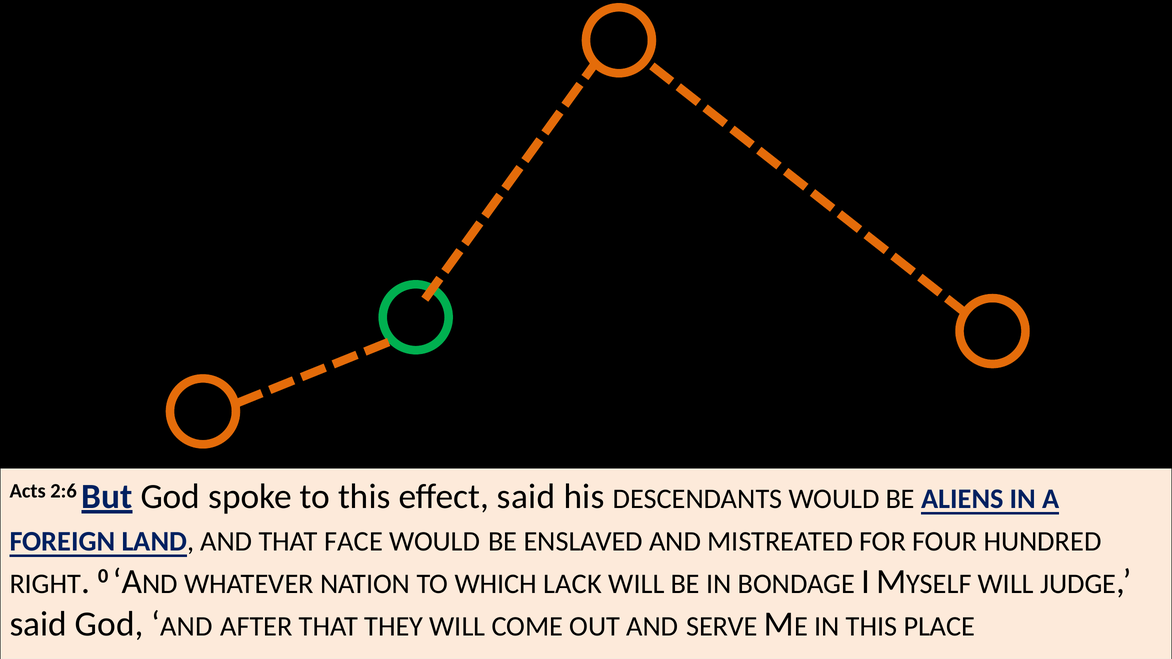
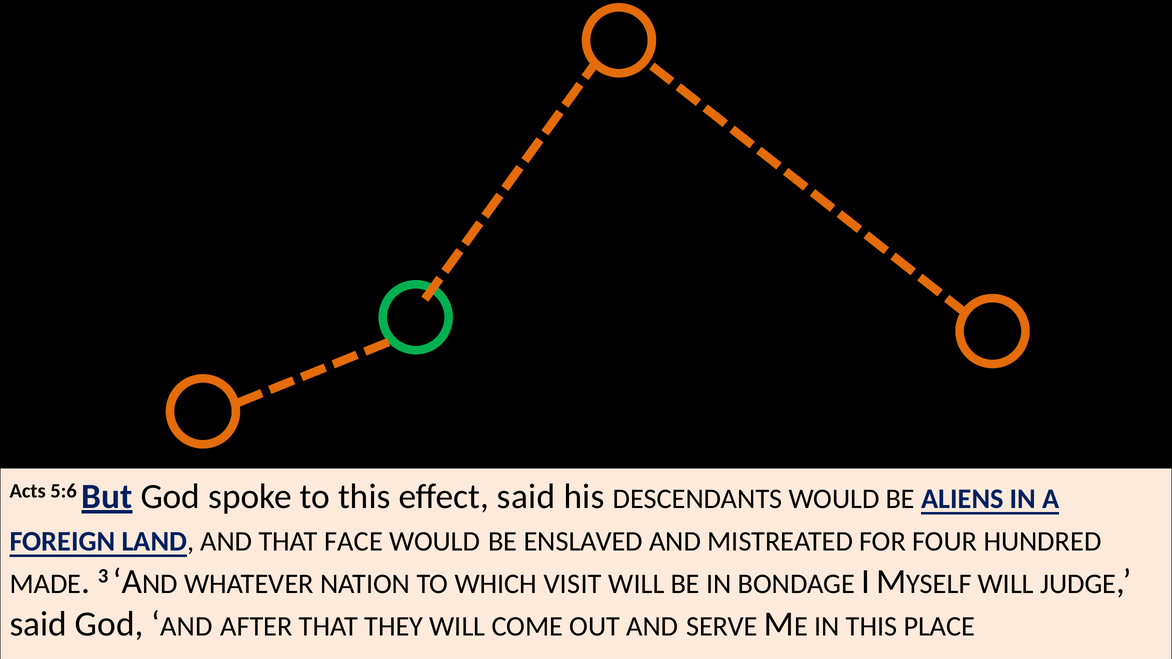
2:6: 2:6 -> 5:6
RIGHT: RIGHT -> MADE
0: 0 -> 3
LACK: LACK -> VISIT
